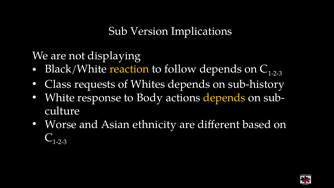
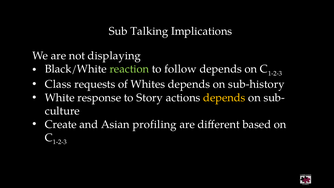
Version: Version -> Talking
reaction colour: yellow -> light green
Body: Body -> Story
Worse: Worse -> Create
ethnicity: ethnicity -> profiling
